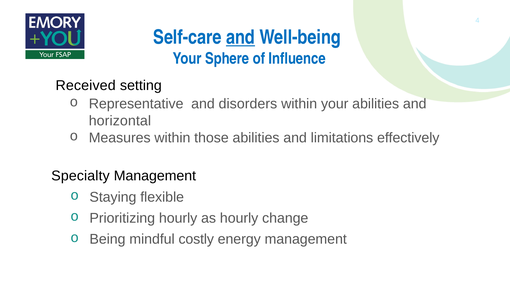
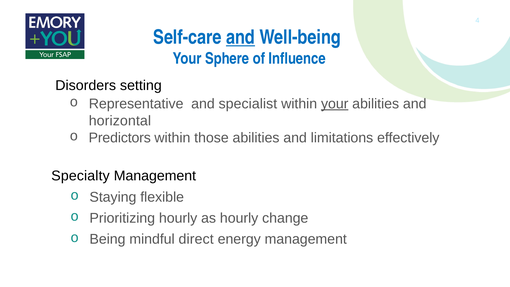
Received: Received -> Disorders
disorders: disorders -> specialist
your at (335, 104) underline: none -> present
Measures: Measures -> Predictors
costly: costly -> direct
